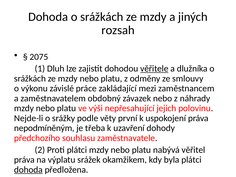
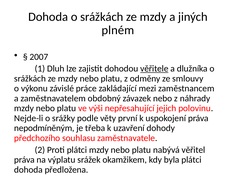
rozsah: rozsah -> plném
2075: 2075 -> 2007
dohoda at (28, 170) underline: present -> none
